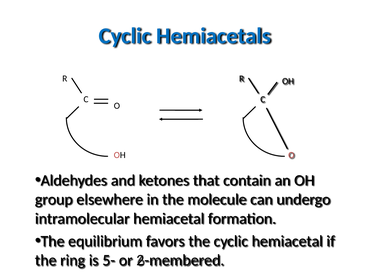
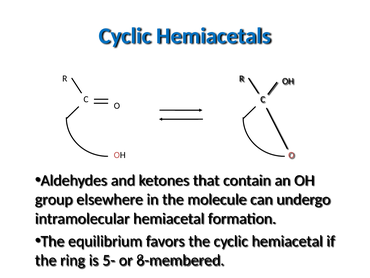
2-membered: 2-membered -> 8-membered
